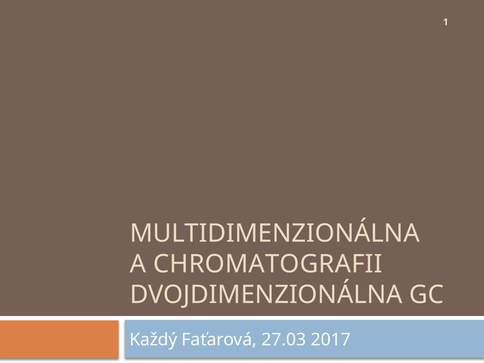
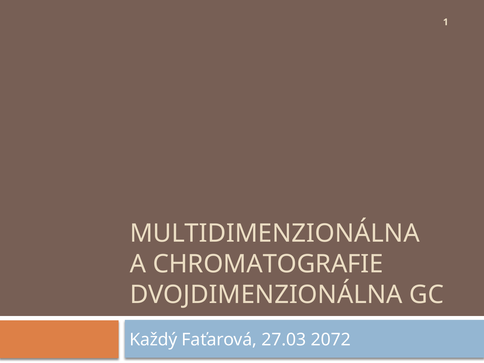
CHROMATOGRAFII: CHROMATOGRAFII -> CHROMATOGRAFIE
2017: 2017 -> 2072
